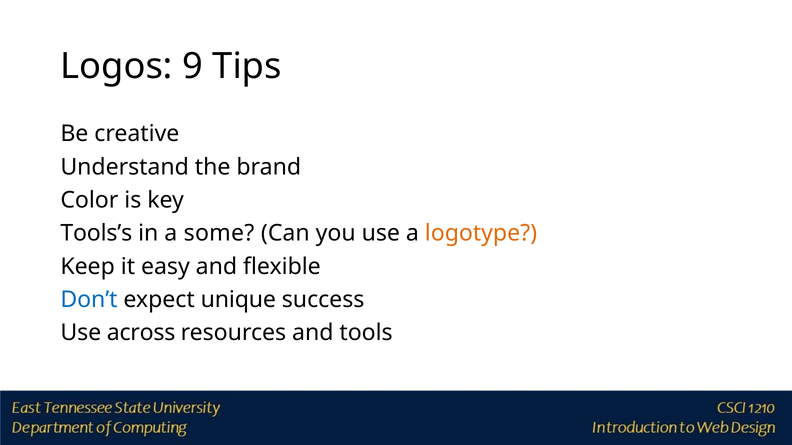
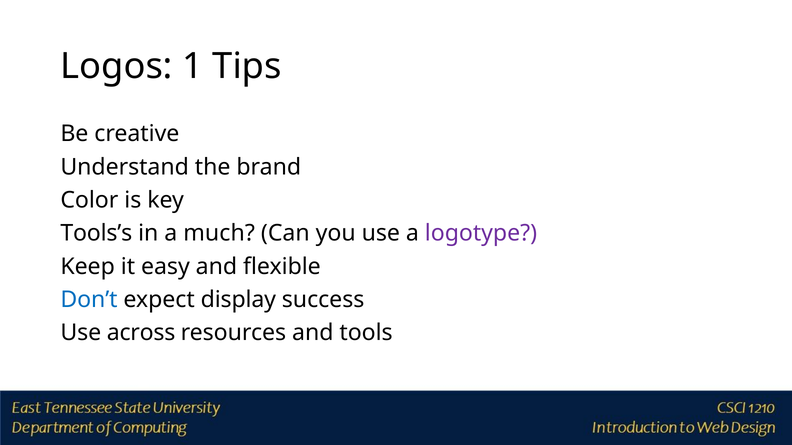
9: 9 -> 1
some: some -> much
logotype colour: orange -> purple
unique: unique -> display
